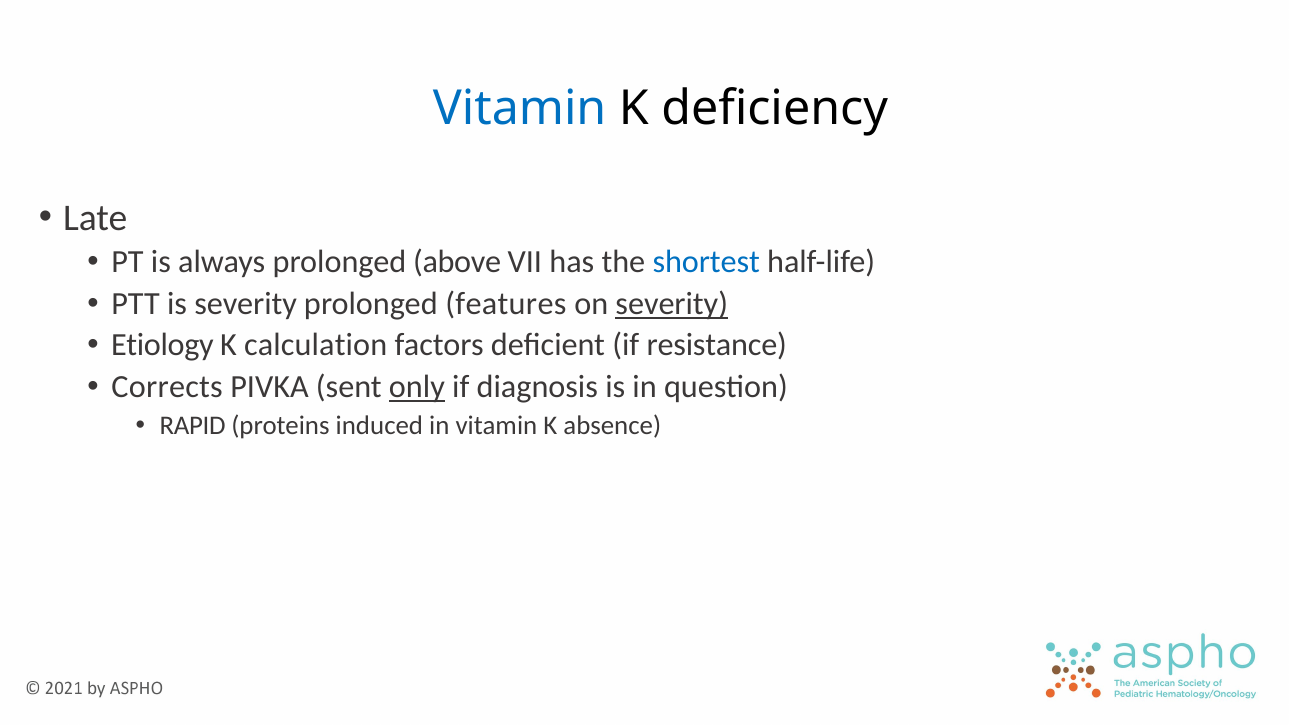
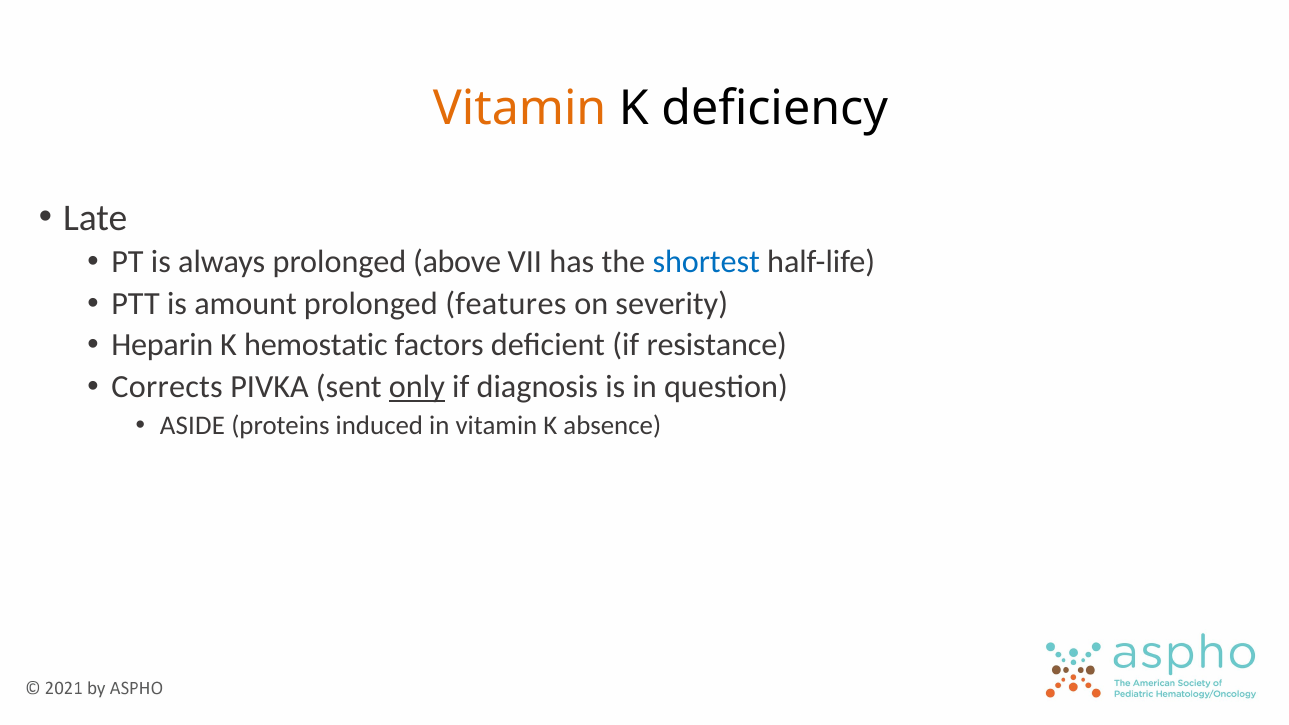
Vitamin at (520, 109) colour: blue -> orange
is severity: severity -> amount
severity at (672, 304) underline: present -> none
Etiology: Etiology -> Heparin
calculation: calculation -> hemostatic
RAPID: RAPID -> ASIDE
